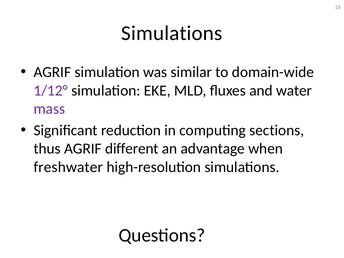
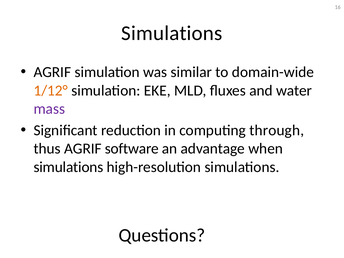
1/12° colour: purple -> orange
sections: sections -> through
different: different -> software
freshwater at (68, 167): freshwater -> simulations
